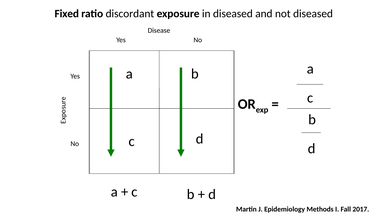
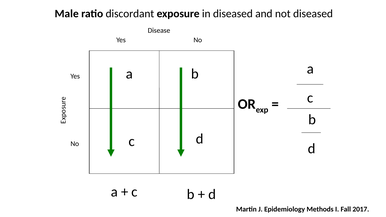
Fixed: Fixed -> Male
